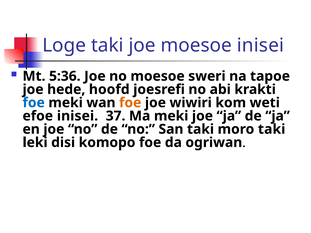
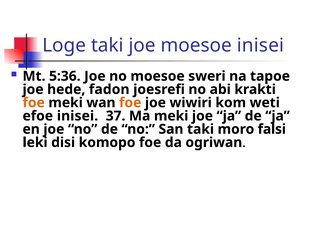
hoofd: hoofd -> fadon
foe at (34, 103) colour: blue -> orange
moro taki: taki -> falsi
